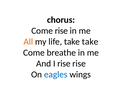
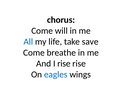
Come rise: rise -> will
All colour: orange -> blue
take take: take -> save
